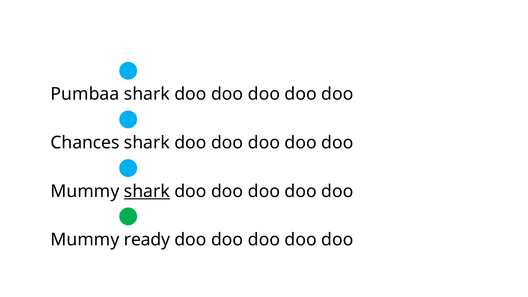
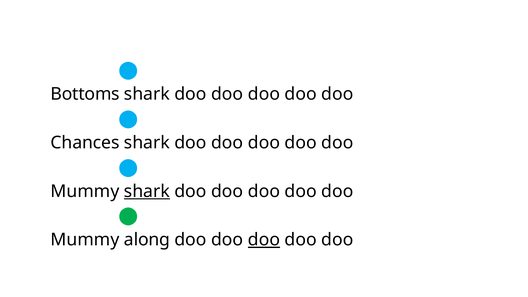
Pumbaa: Pumbaa -> Bottoms
ready: ready -> along
doo at (264, 240) underline: none -> present
